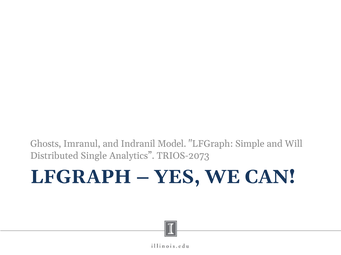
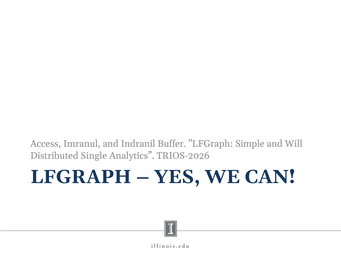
Ghosts: Ghosts -> Access
Model: Model -> Buffer
TRIOS-2073: TRIOS-2073 -> TRIOS-2026
